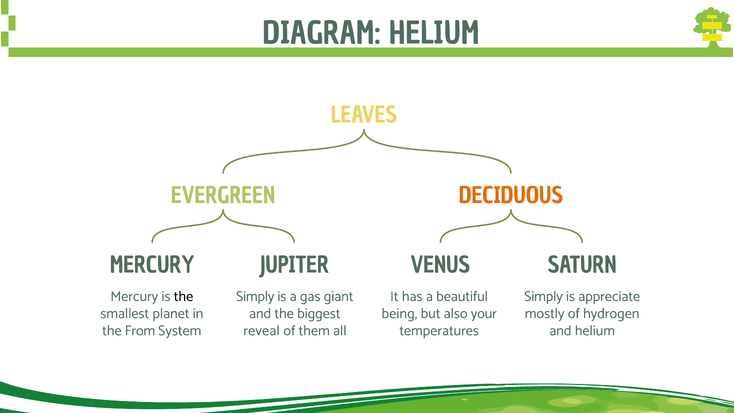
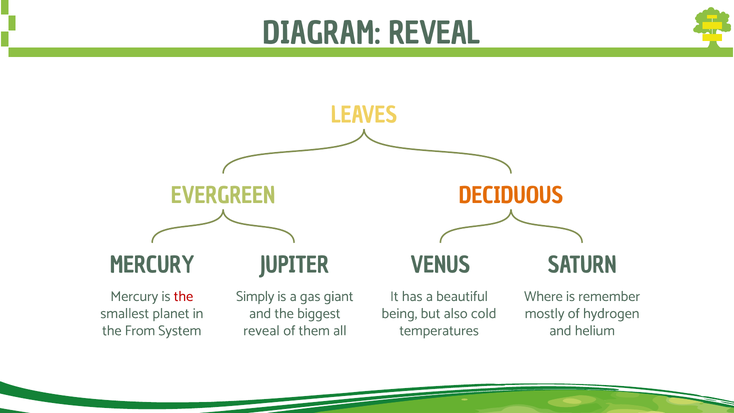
DIAGRAM HELIUM: HELIUM -> REVEAL
the at (183, 296) colour: black -> red
Simply at (543, 296): Simply -> Where
appreciate: appreciate -> remember
your: your -> cold
